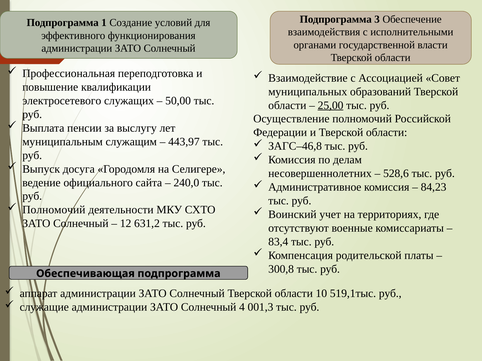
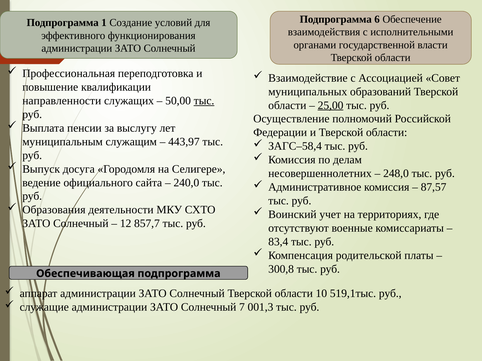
3: 3 -> 6
электросетевого: электросетевого -> направленности
тыс at (204, 101) underline: none -> present
ЗАГС–46,8: ЗАГС–46,8 -> ЗАГС–58,4
528,6: 528,6 -> 248,0
84,23: 84,23 -> 87,57
Полномочий at (54, 210): Полномочий -> Образования
631,2: 631,2 -> 857,7
4: 4 -> 7
